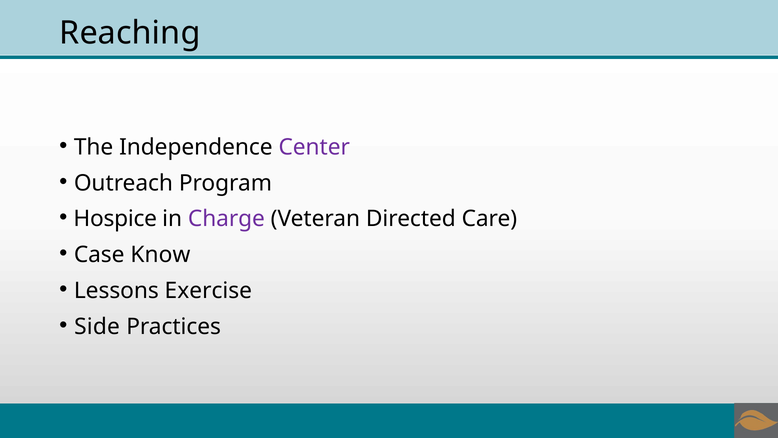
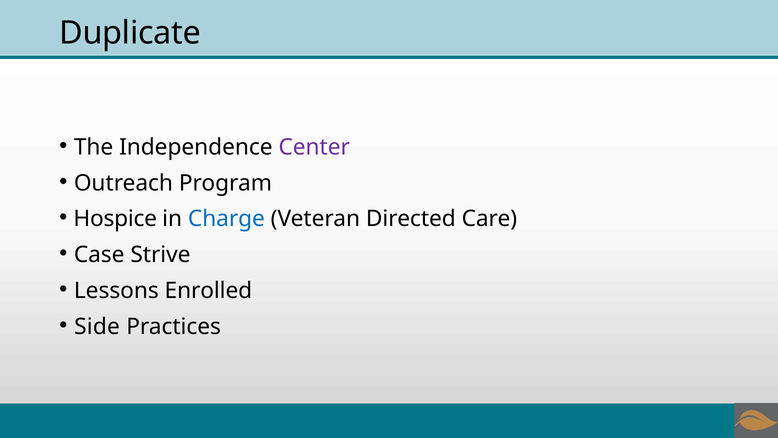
Reaching: Reaching -> Duplicate
Charge colour: purple -> blue
Know: Know -> Strive
Exercise: Exercise -> Enrolled
